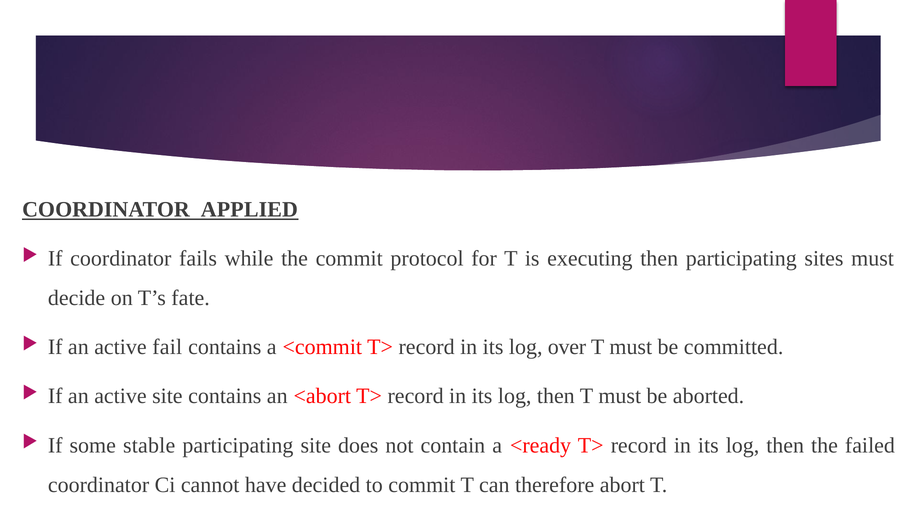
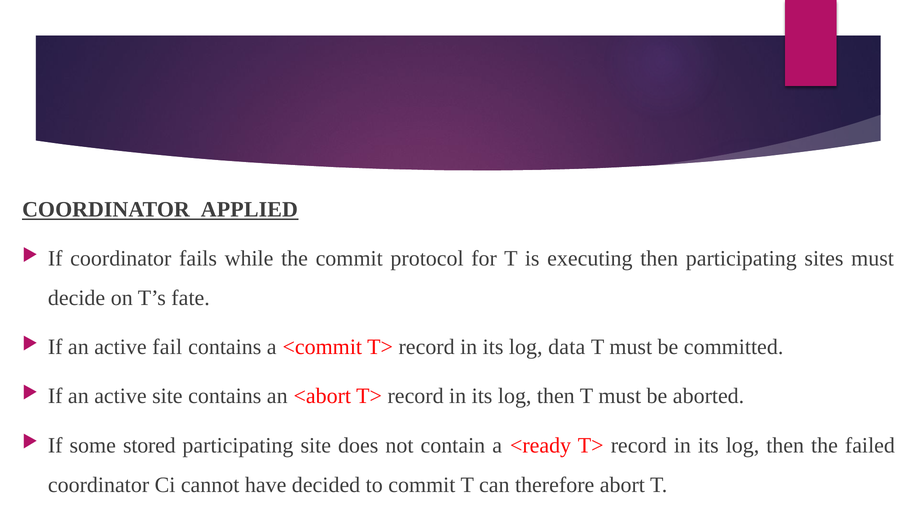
over: over -> data
stable: stable -> stored
